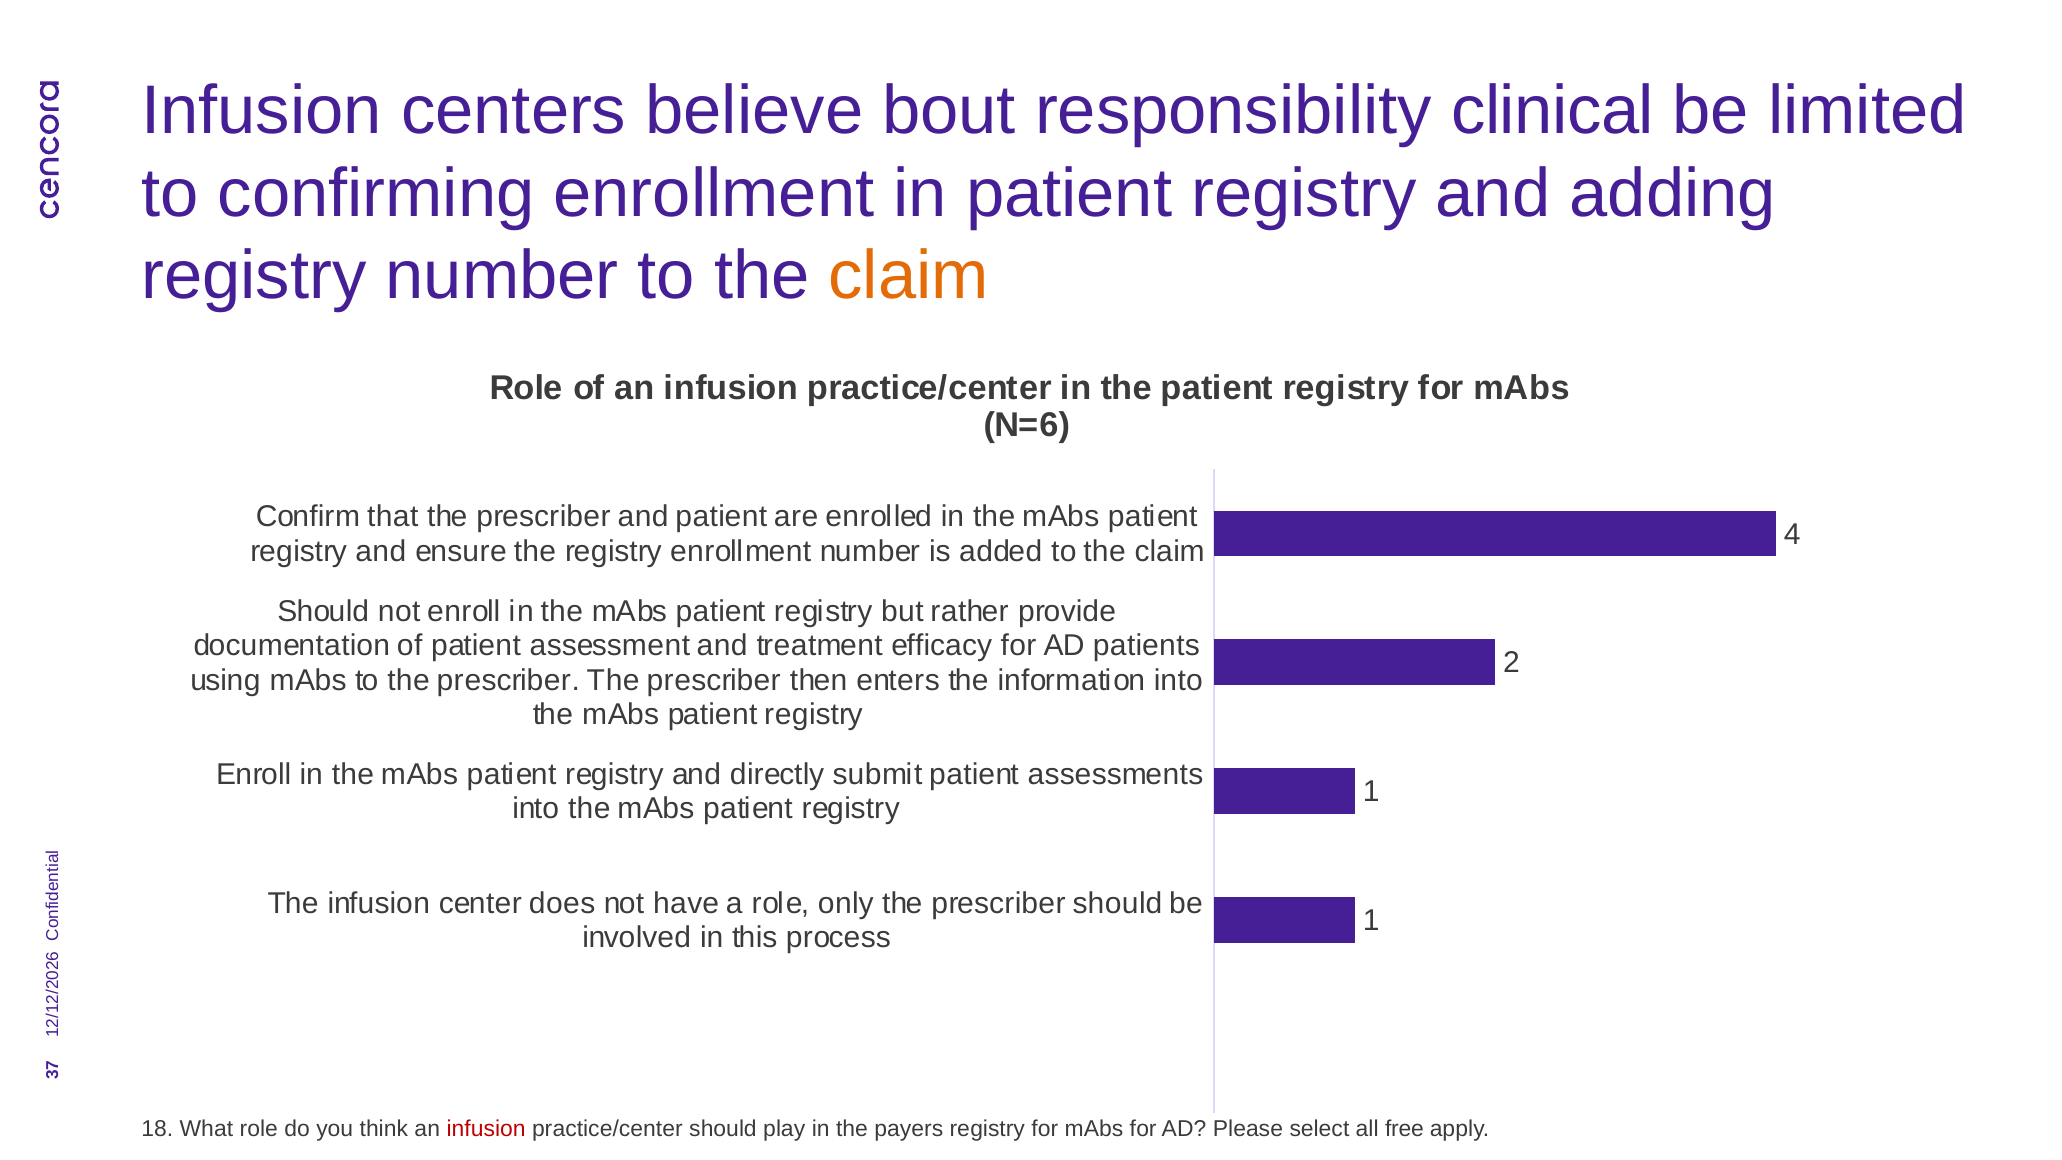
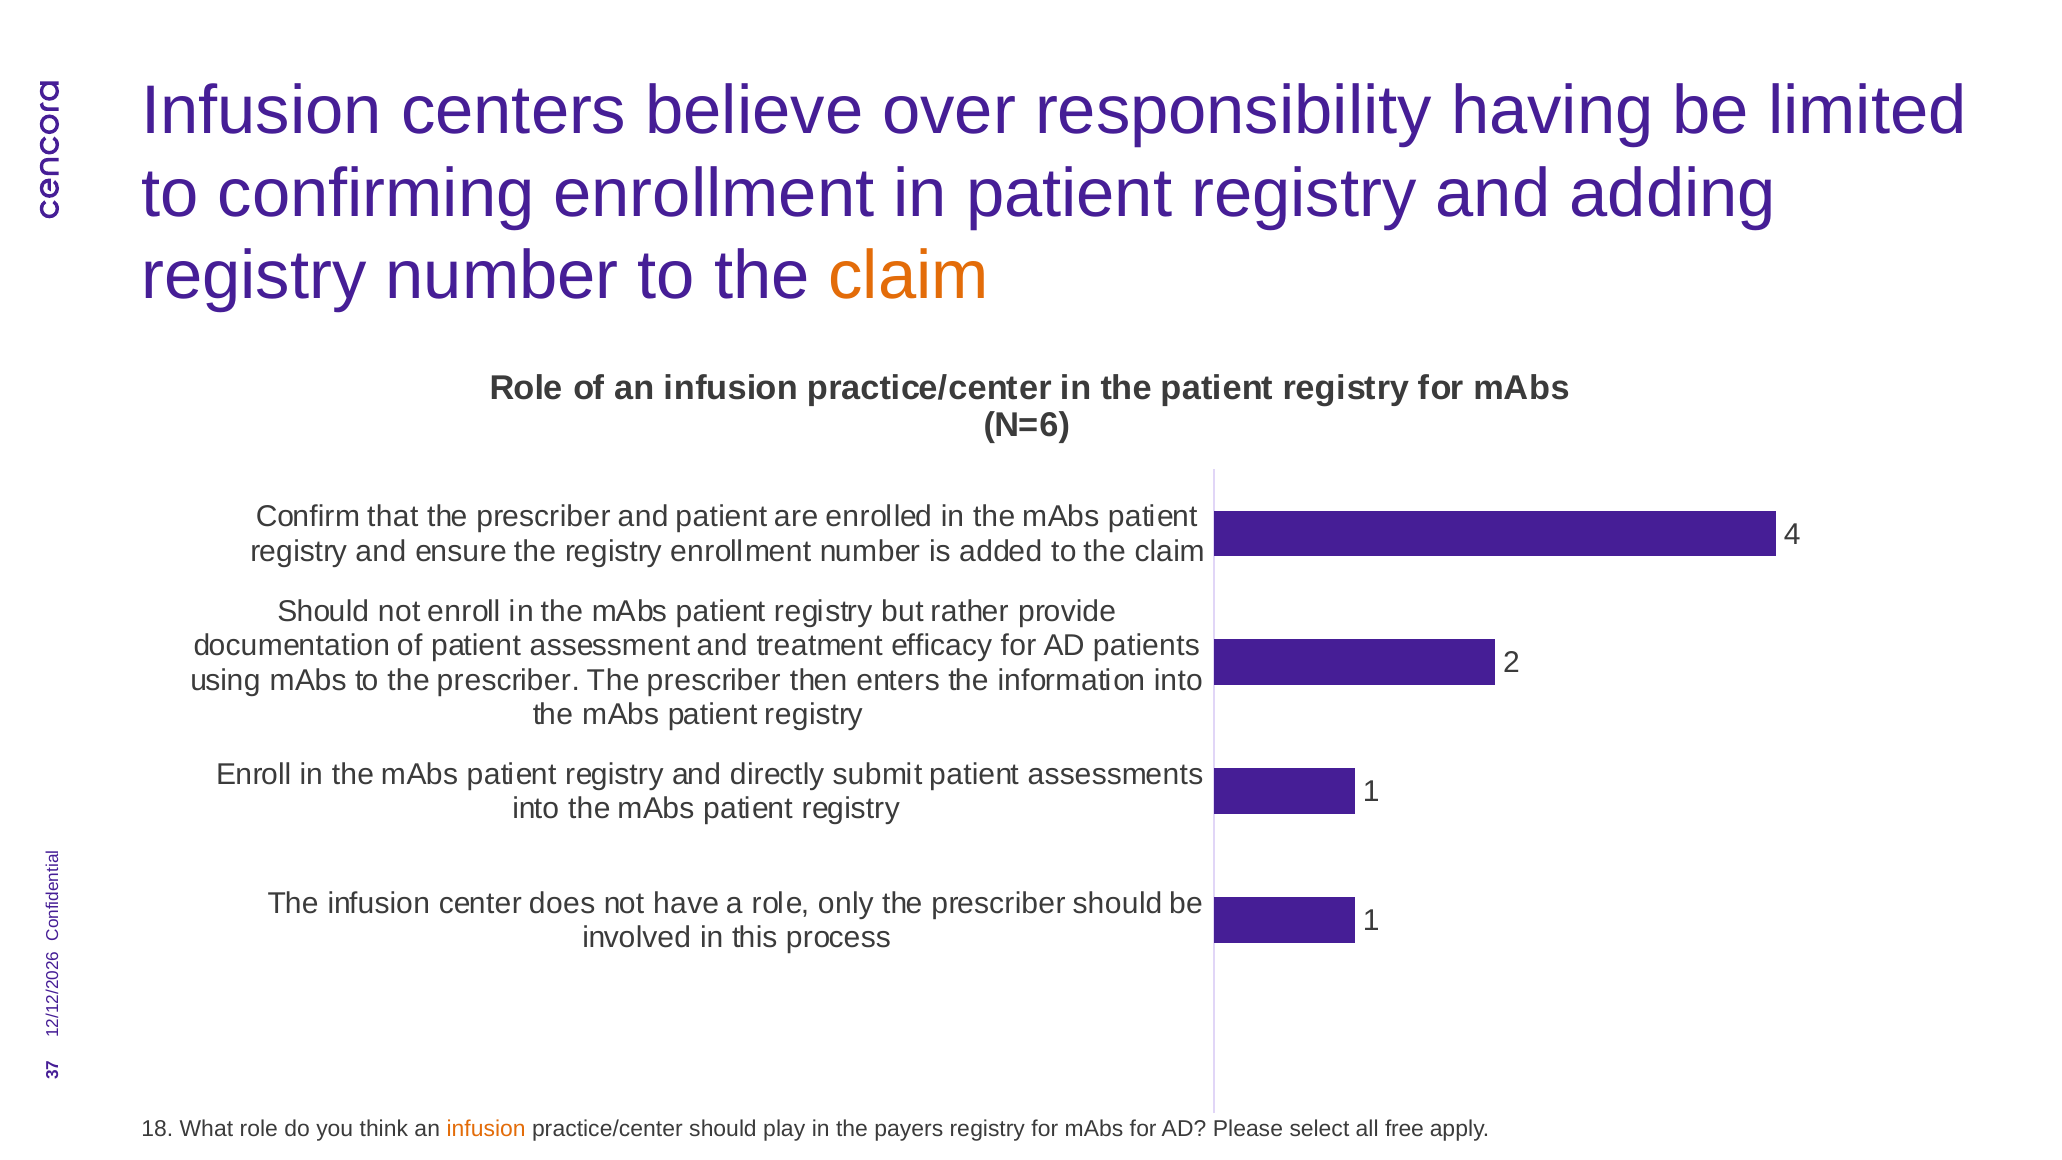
bout: bout -> over
clinical: clinical -> having
infusion at (486, 1129) colour: red -> orange
